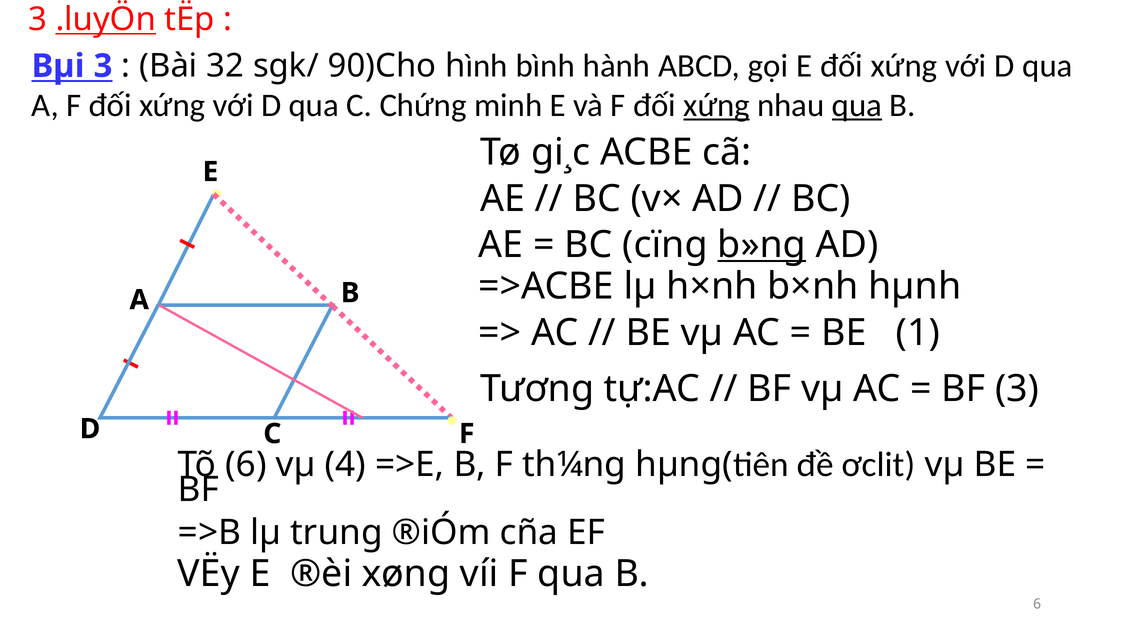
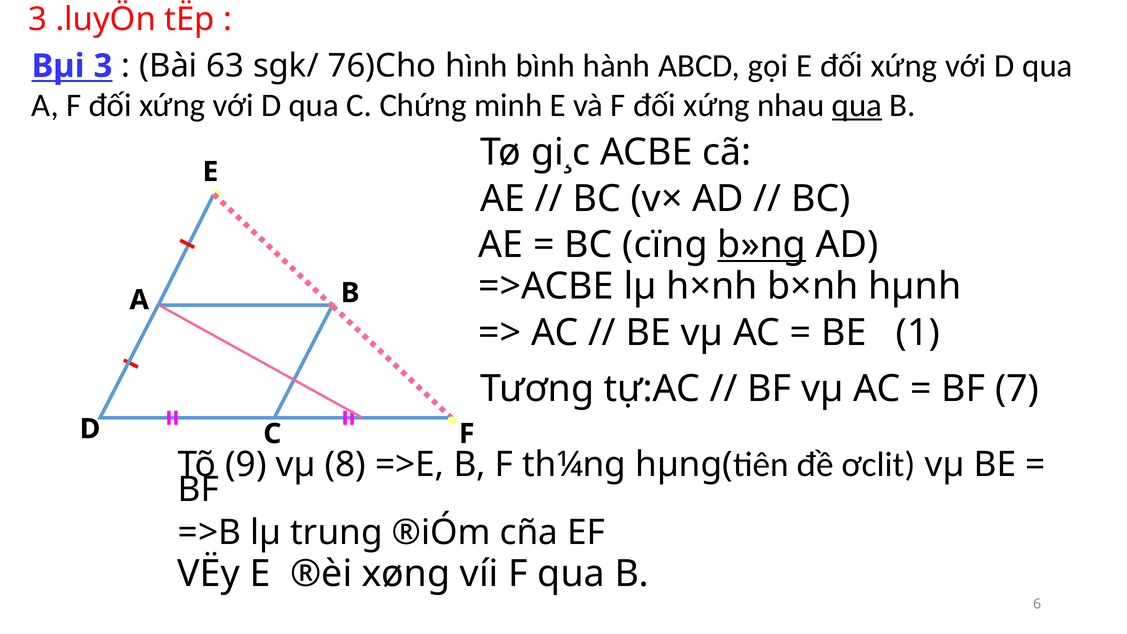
.luyÖn underline: present -> none
32: 32 -> 63
90)Cho: 90)Cho -> 76)Cho
xứng at (717, 105) underline: present -> none
BF 3: 3 -> 7
Tõ 6: 6 -> 9
4: 4 -> 8
